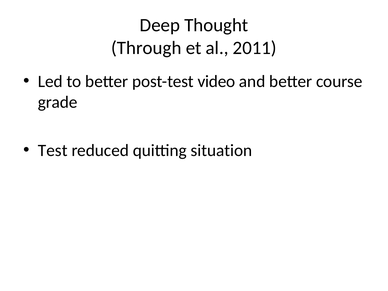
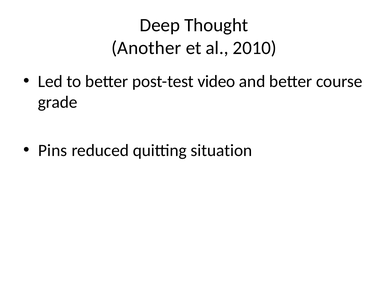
Through: Through -> Another
2011: 2011 -> 2010
Test: Test -> Pins
